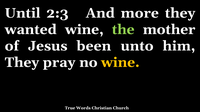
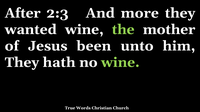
Until: Until -> After
pray: pray -> hath
wine at (120, 63) colour: yellow -> light green
